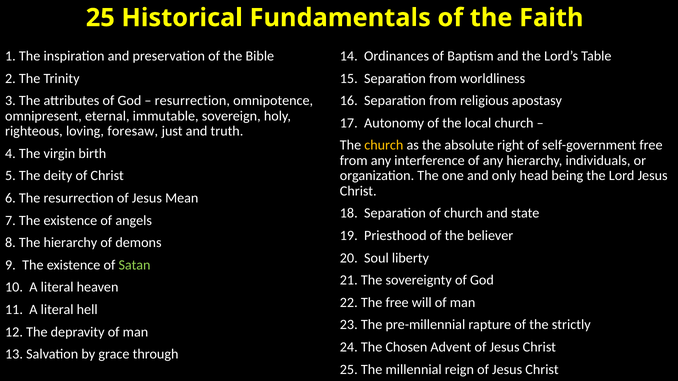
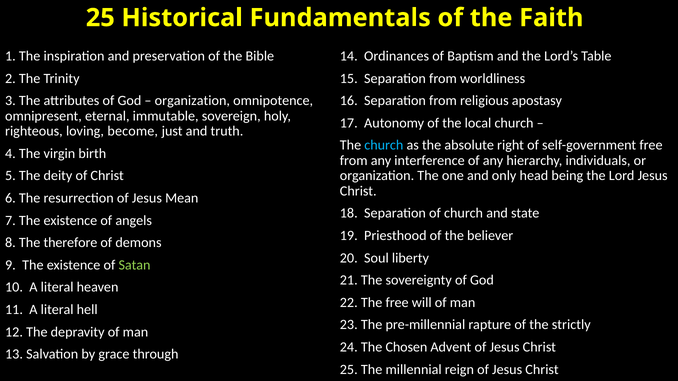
resurrection at (192, 101): resurrection -> organization
foresaw: foresaw -> become
church at (384, 145) colour: yellow -> light blue
The hierarchy: hierarchy -> therefore
